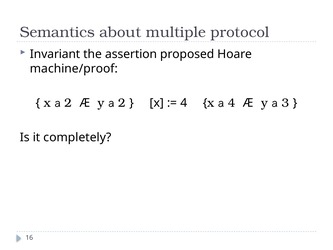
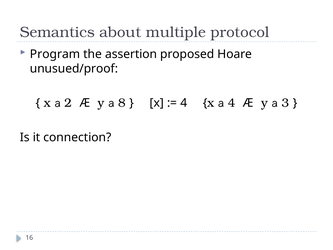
Invariant: Invariant -> Program
machine/proof: machine/proof -> unusued/proof
2 at (122, 103): 2 -> 8
completely: completely -> connection
